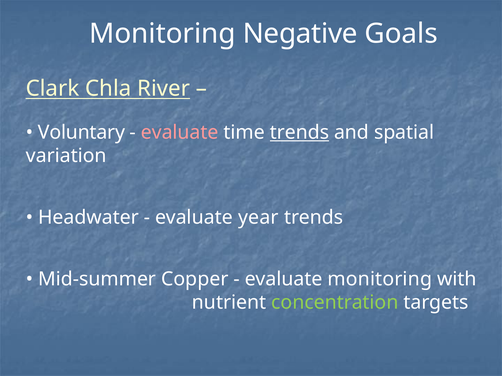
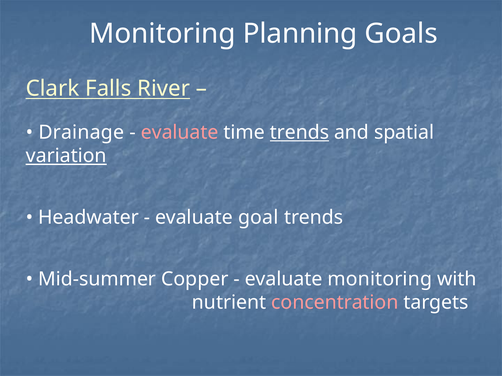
Negative: Negative -> Planning
Chla: Chla -> Falls
Voluntary: Voluntary -> Drainage
variation underline: none -> present
year: year -> goal
concentration colour: light green -> pink
